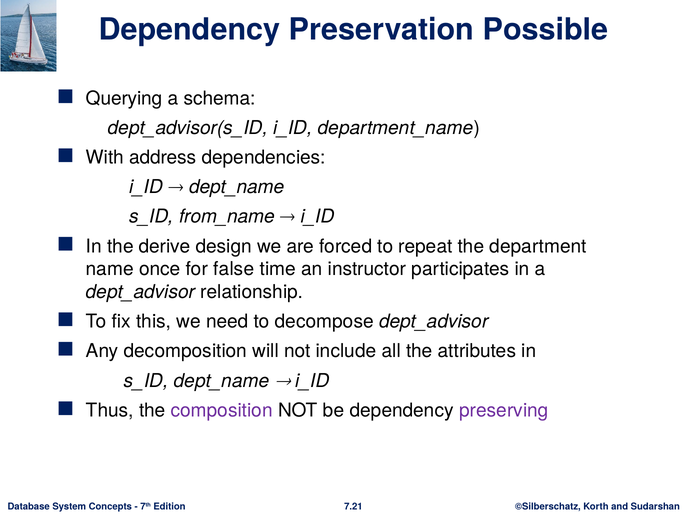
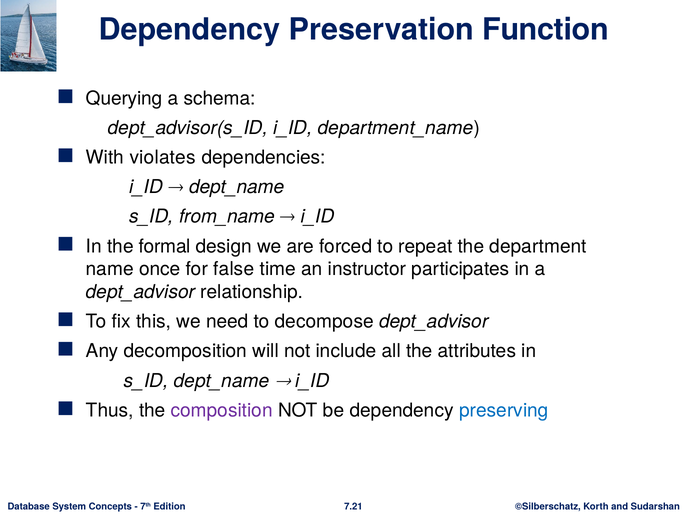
Possible: Possible -> Function
address: address -> violates
derive: derive -> formal
preserving colour: purple -> blue
